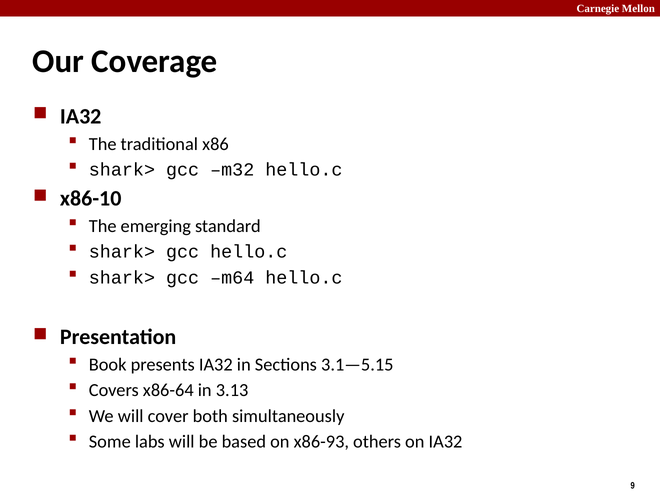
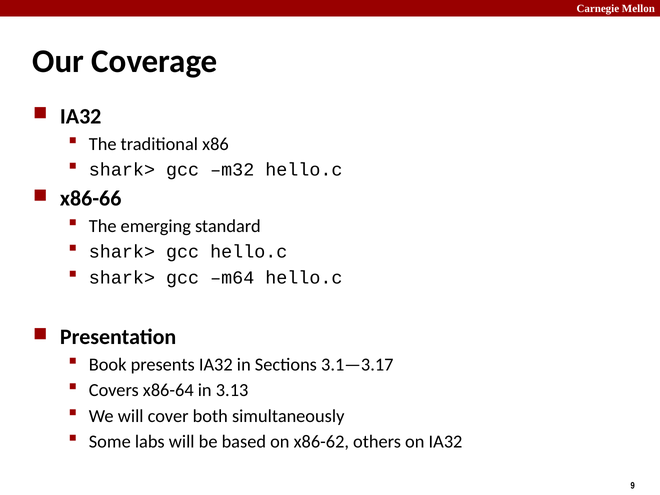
x86-10: x86-10 -> x86-66
3.1—5.15: 3.1—5.15 -> 3.1—3.17
x86-93: x86-93 -> x86-62
